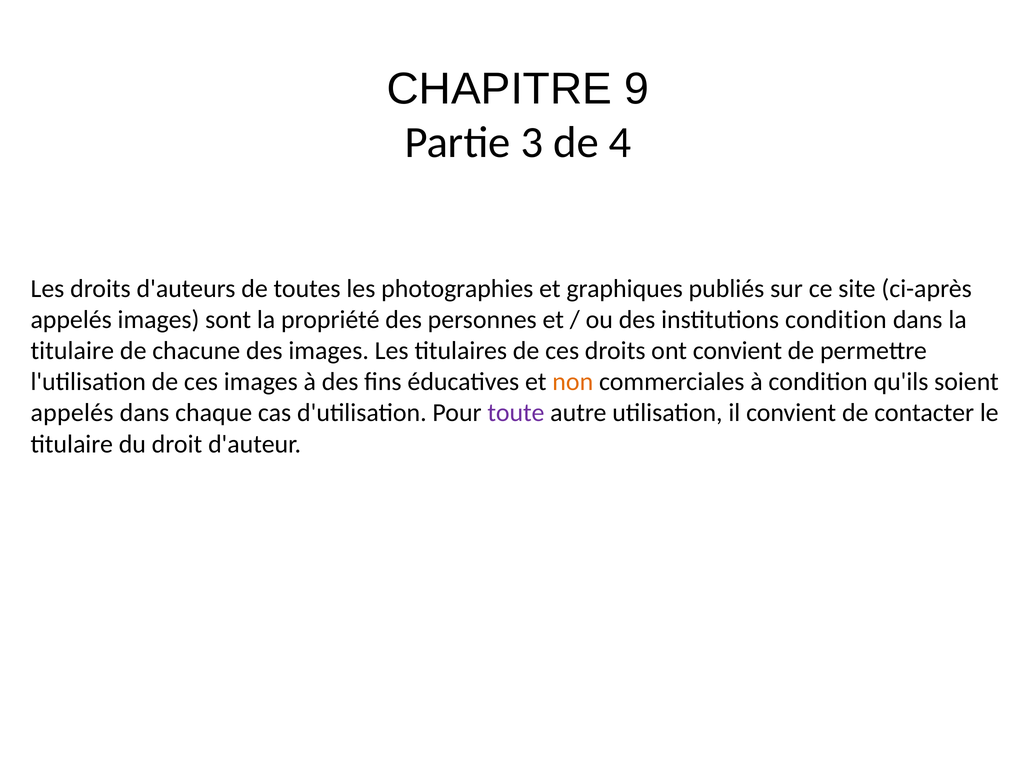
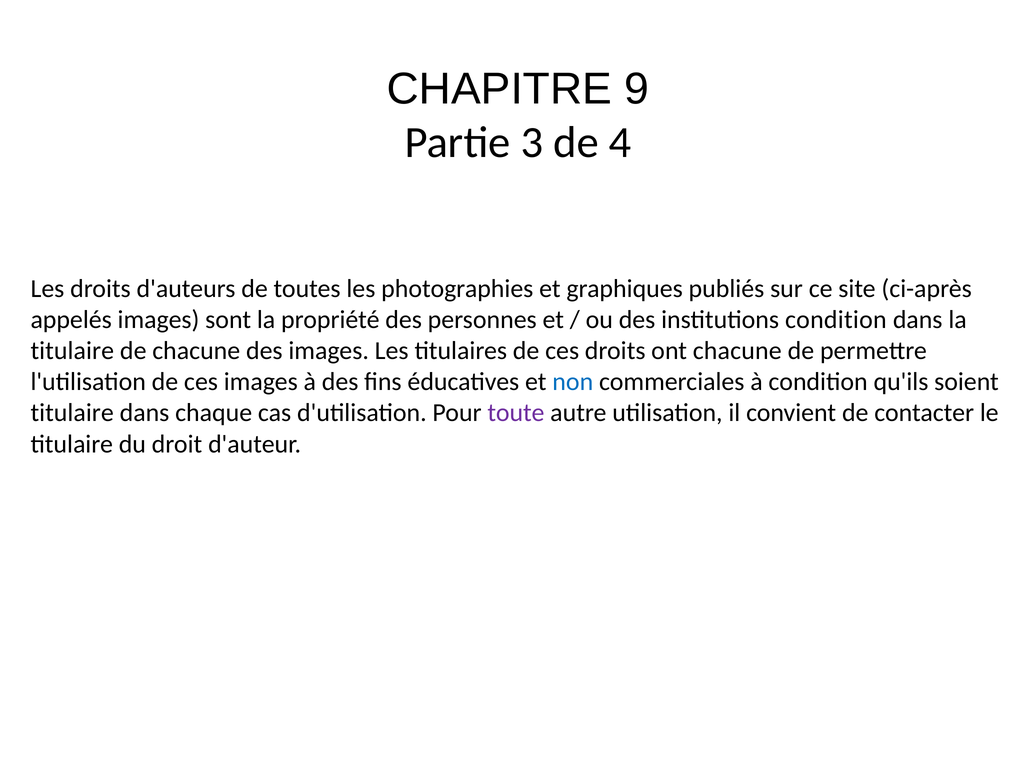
ont convient: convient -> chacune
non colour: orange -> blue
appelés at (72, 413): appelés -> titulaire
